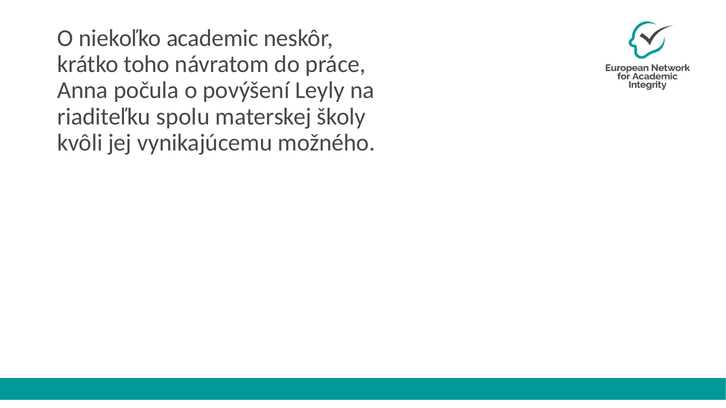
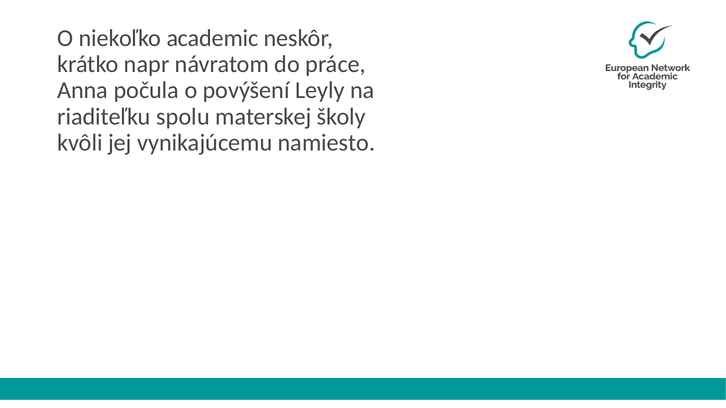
toho: toho -> napr
možného: možného -> namiesto
